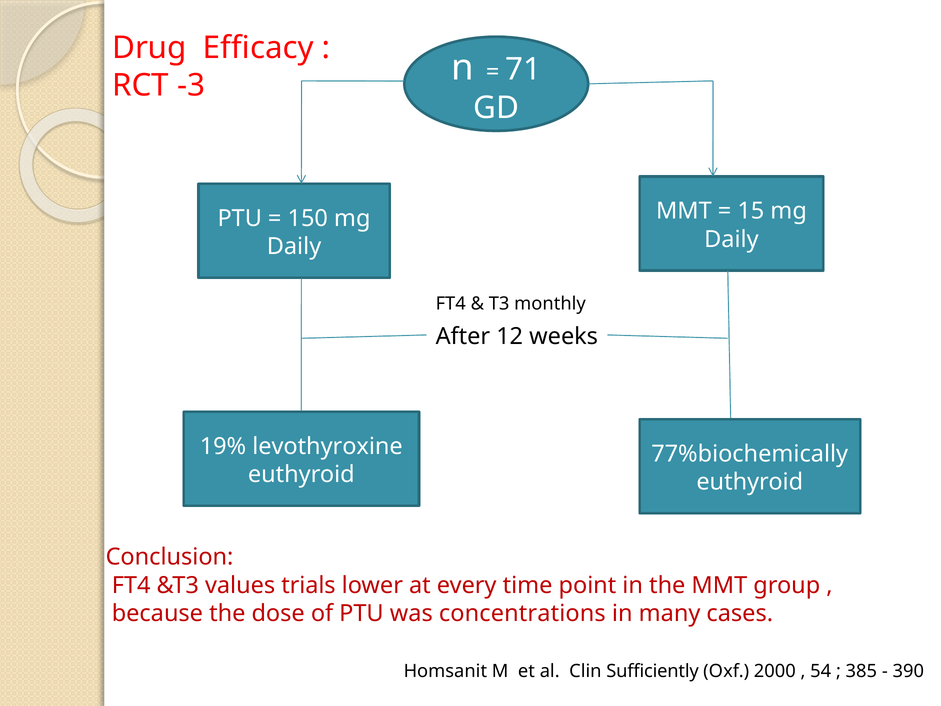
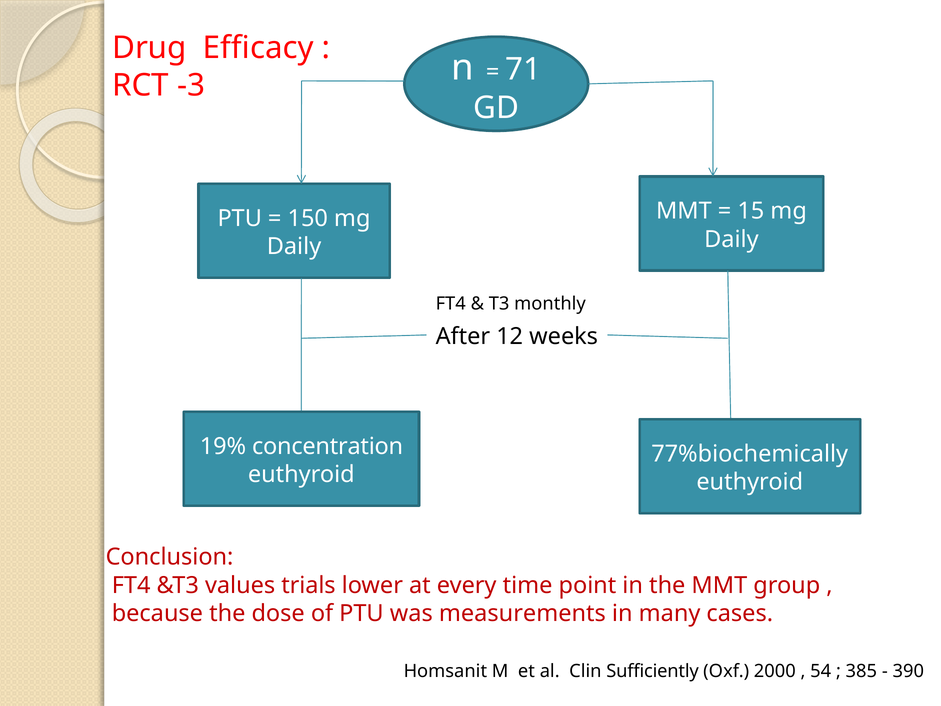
levothyroxine: levothyroxine -> concentration
concentrations: concentrations -> measurements
